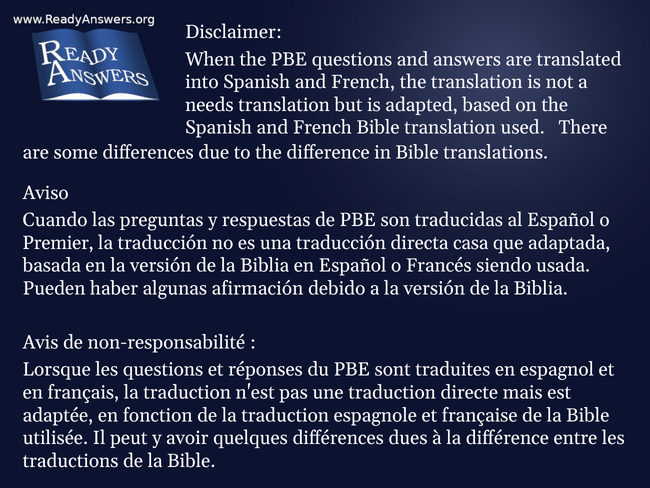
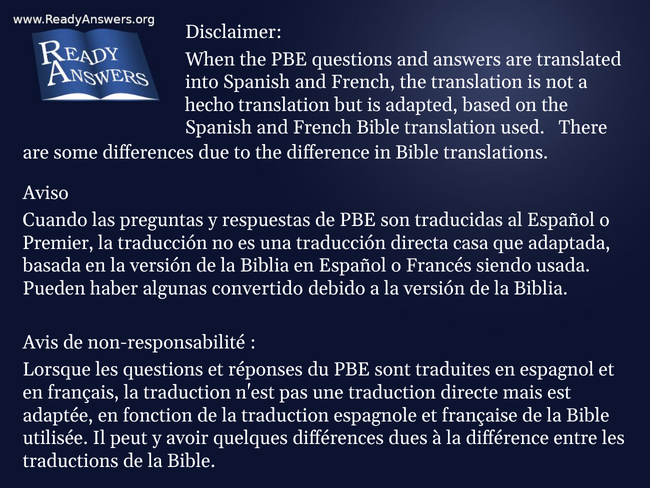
needs: needs -> hecho
afirmación: afirmación -> convertido
